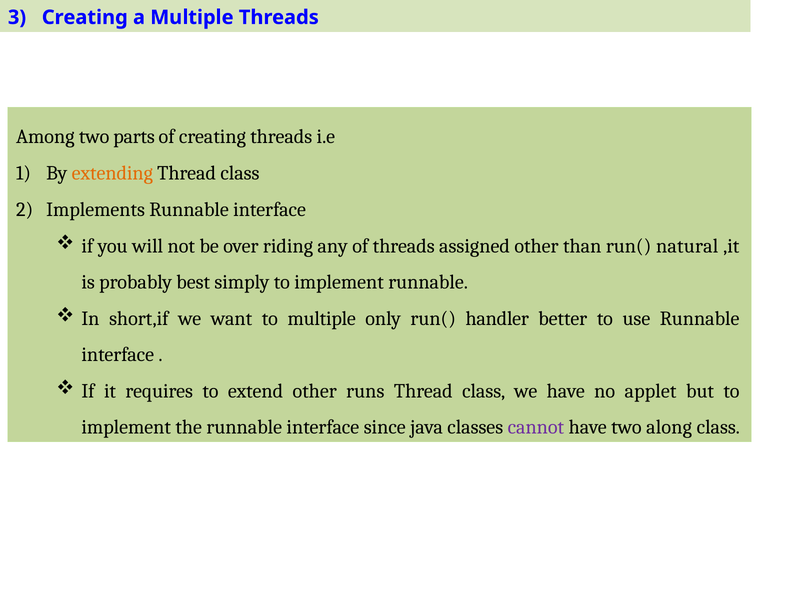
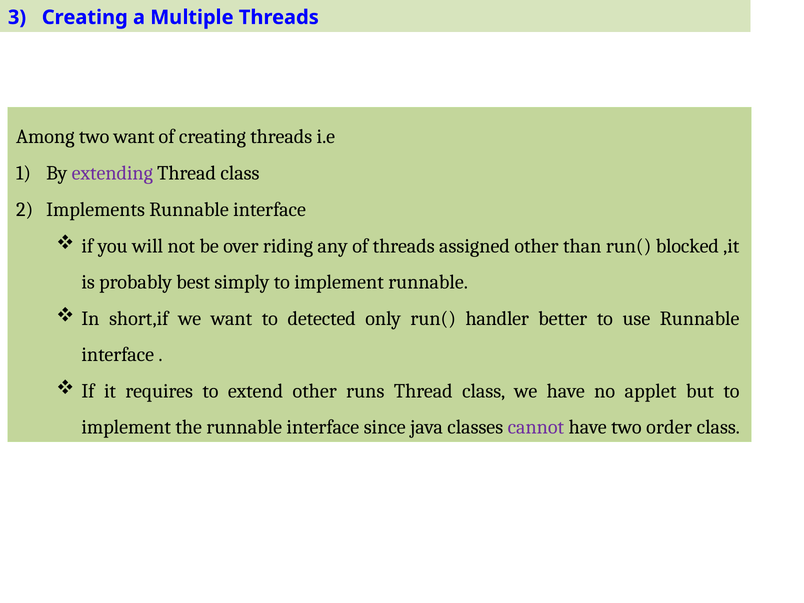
two parts: parts -> want
extending colour: orange -> purple
natural: natural -> blocked
to multiple: multiple -> detected
along: along -> order
